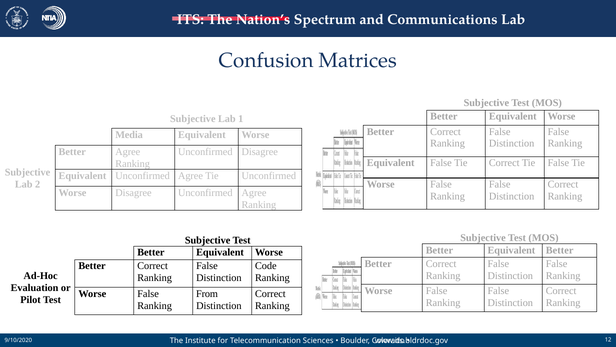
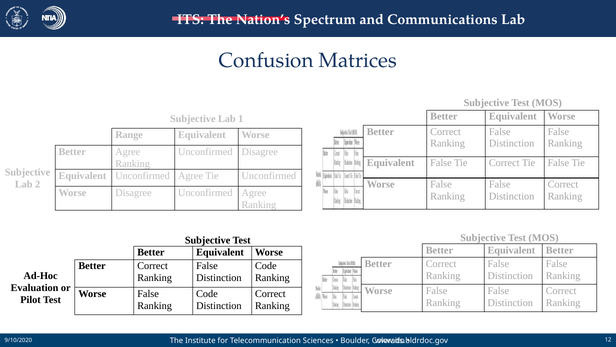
Media: Media -> Range
From at (207, 293): From -> Code
